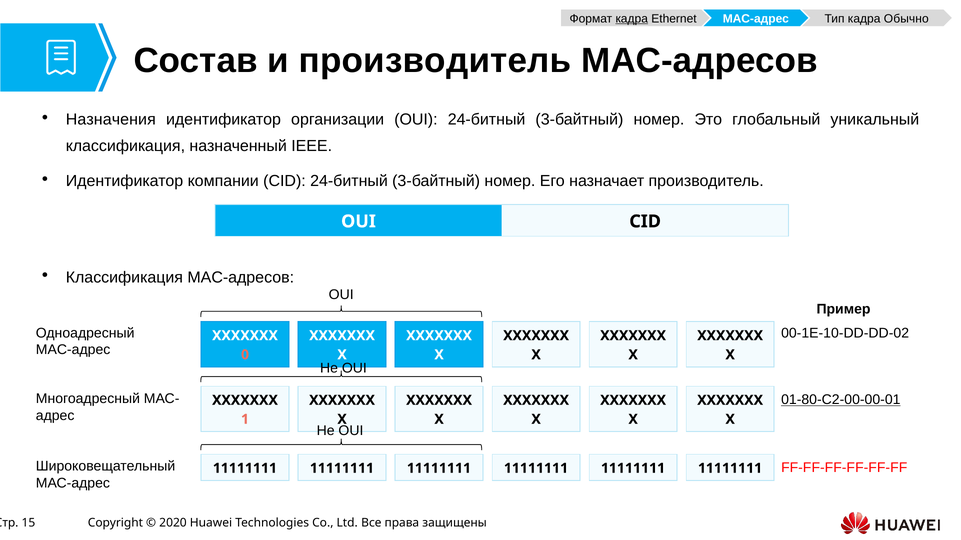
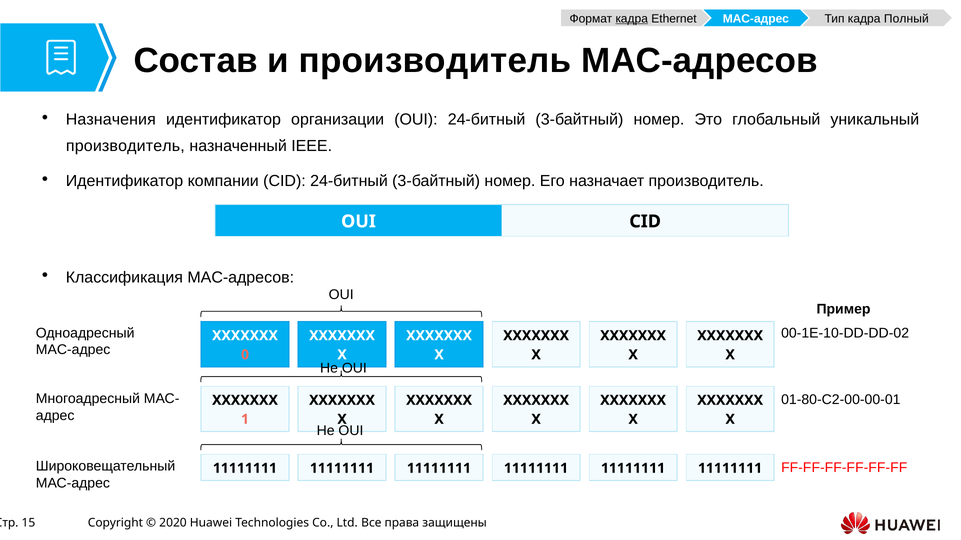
Обычно: Обычно -> Полный
классификация at (125, 146): классификация -> производитель
01-80-C2-00-00-01 underline: present -> none
